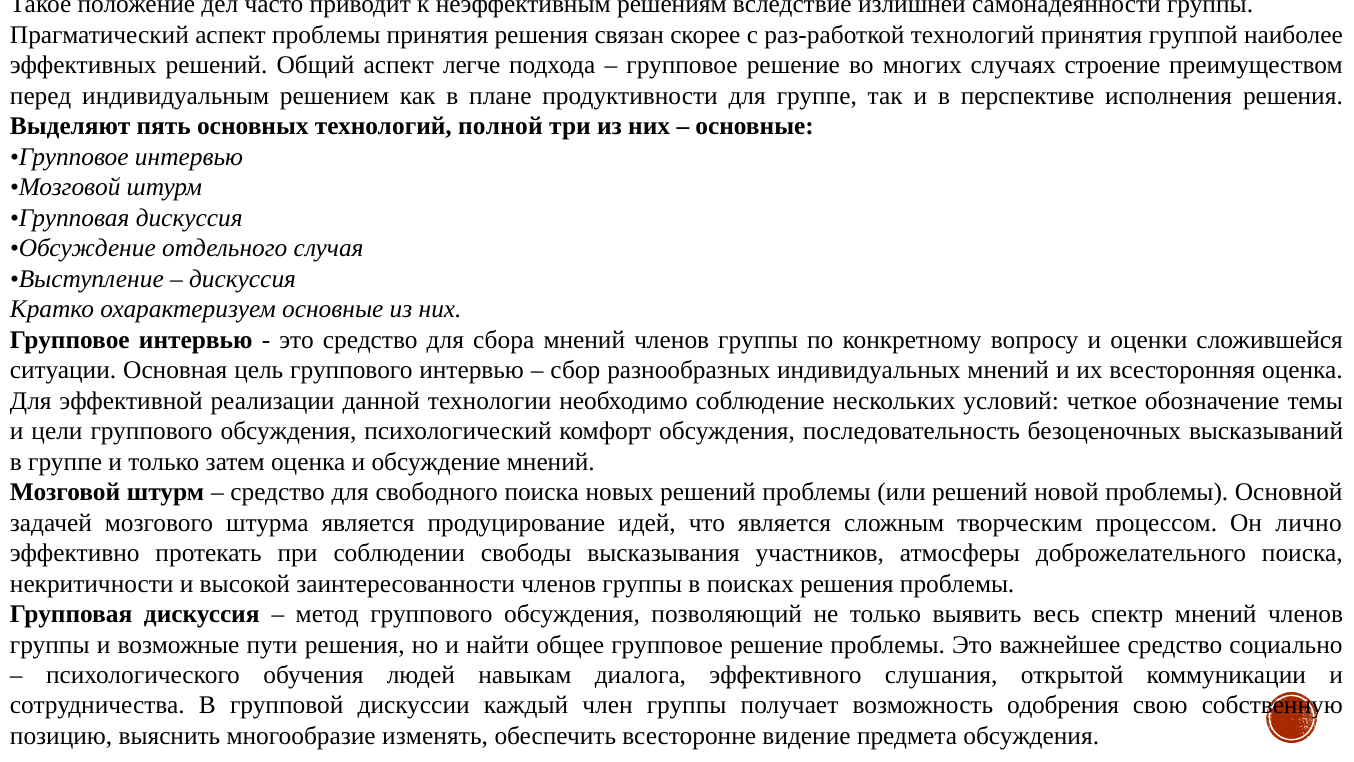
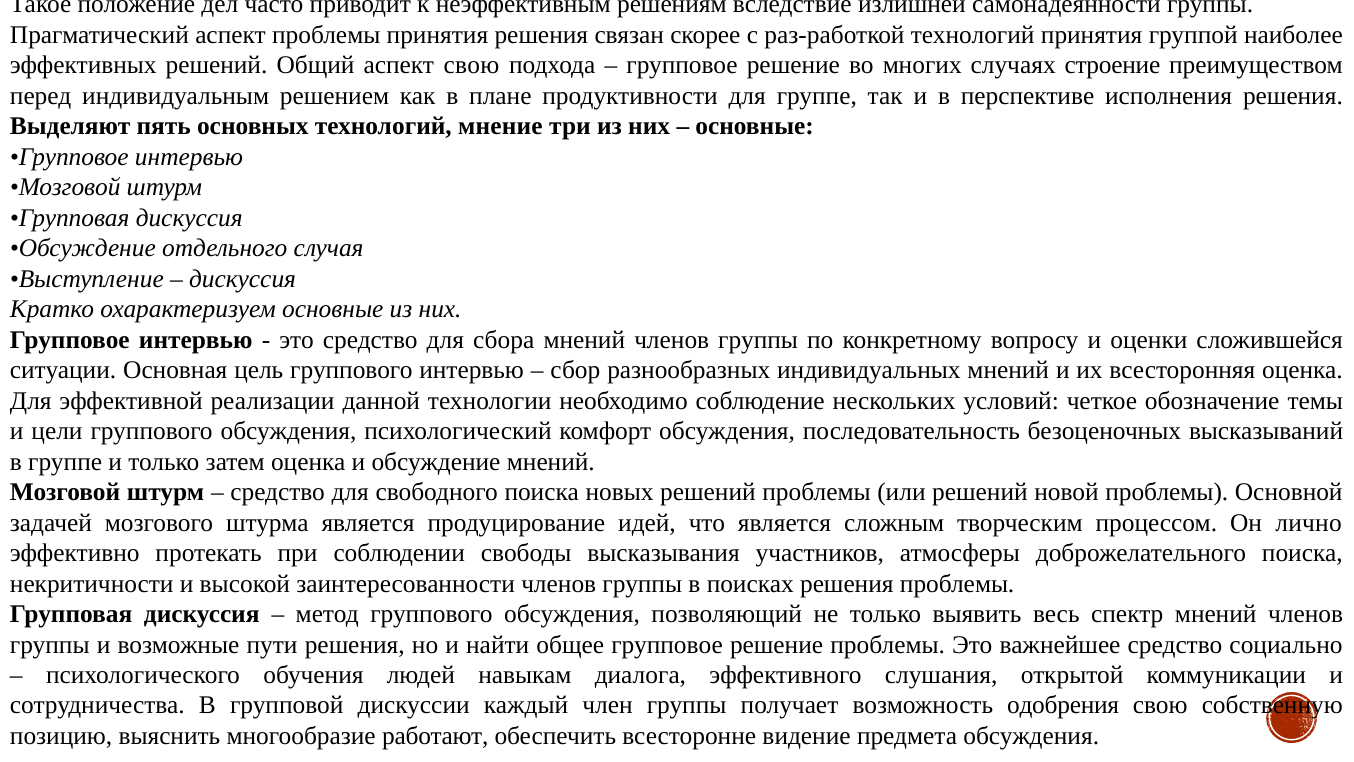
аспект легче: легче -> свою
полной: полной -> мнение
изменять: изменять -> работают
